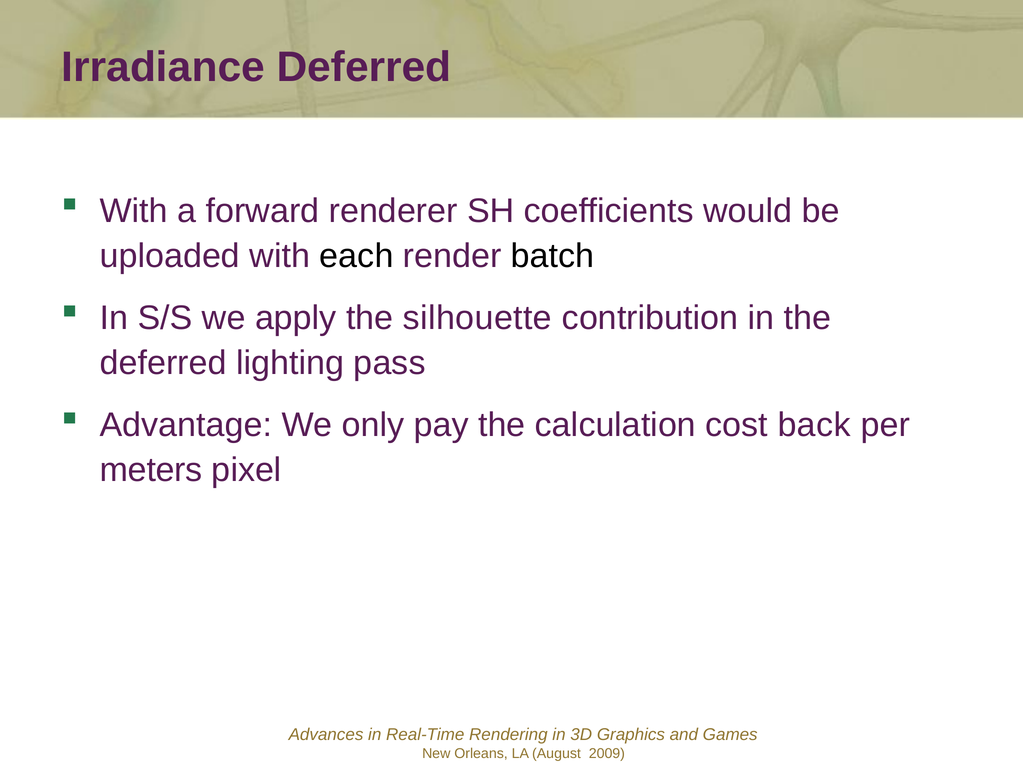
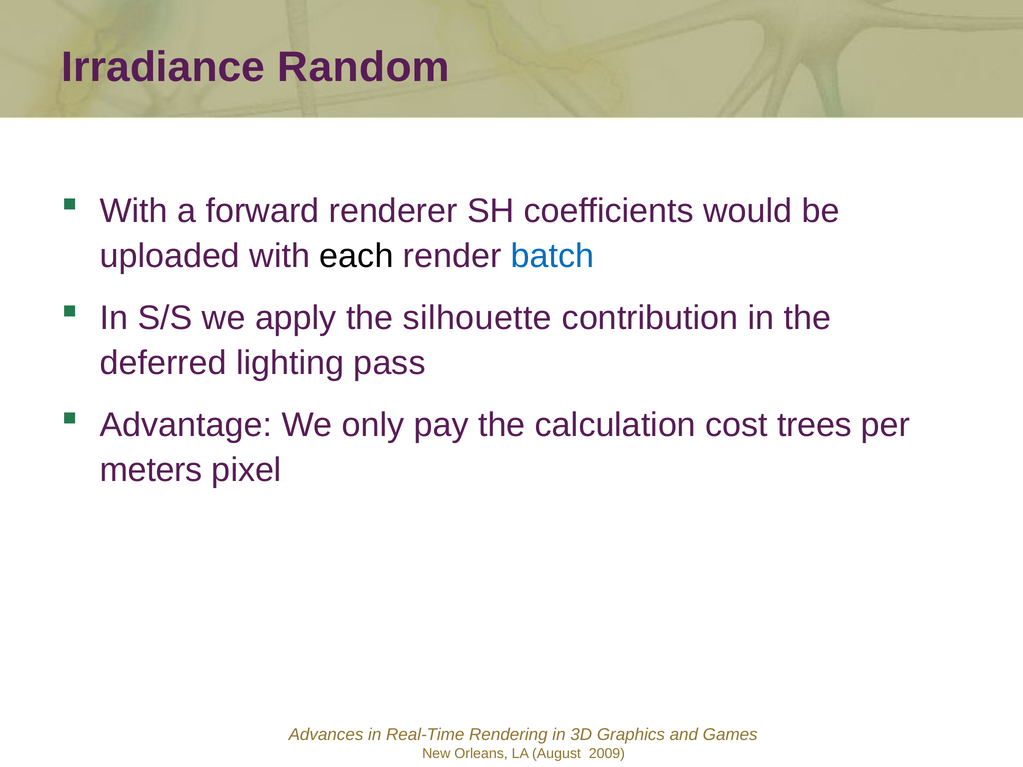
Irradiance Deferred: Deferred -> Random
batch colour: black -> blue
back: back -> trees
